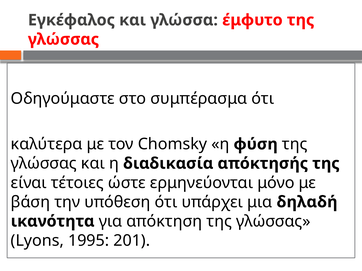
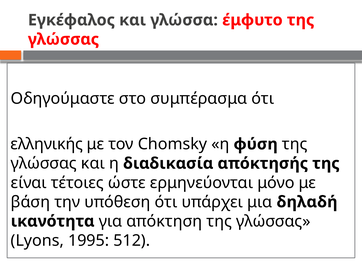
καλύτερα: καλύτερα -> ελληνικής
201: 201 -> 512
